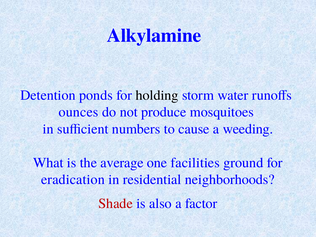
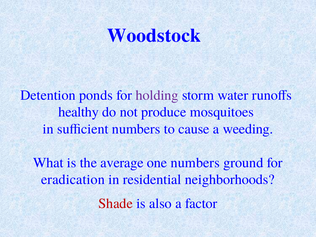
Alkylamine: Alkylamine -> Woodstock
holding colour: black -> purple
ounces: ounces -> healthy
one facilities: facilities -> numbers
